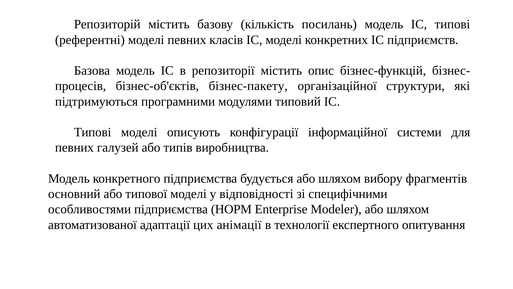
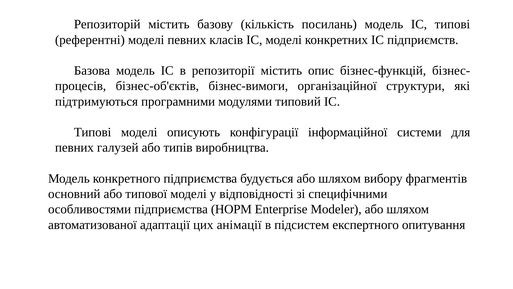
бізнес-пакету: бізнес-пакету -> бізнес-вимоги
технології: технології -> підсистем
